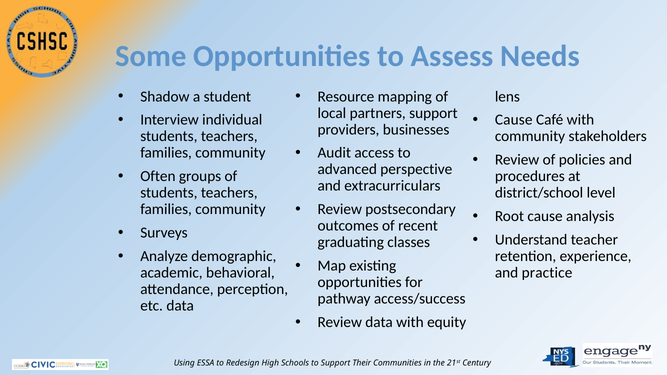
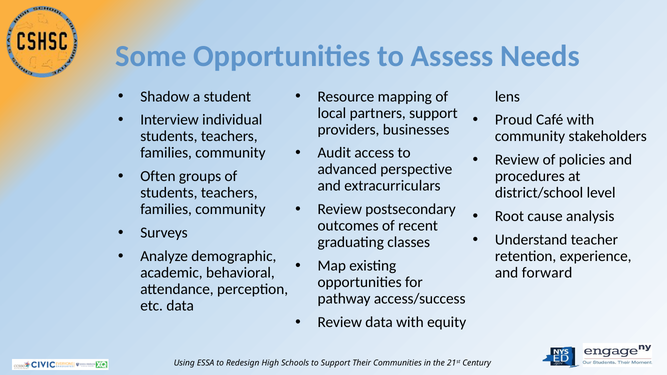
Cause at (514, 120): Cause -> Proud
practice: practice -> forward
